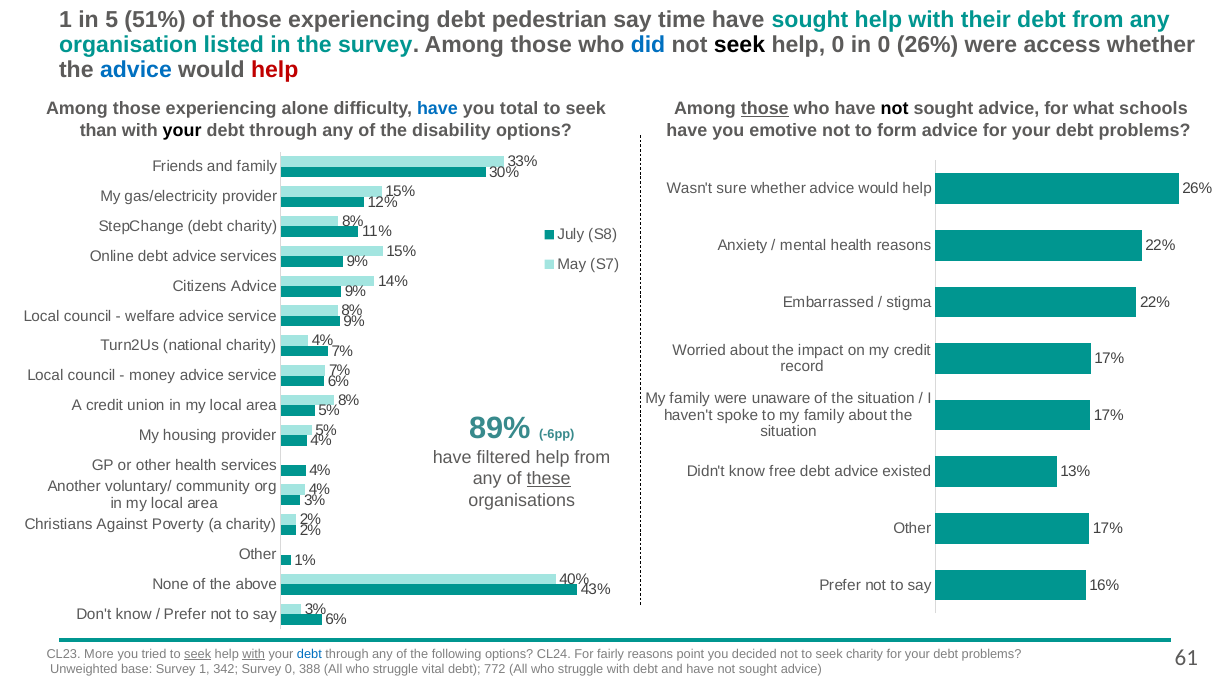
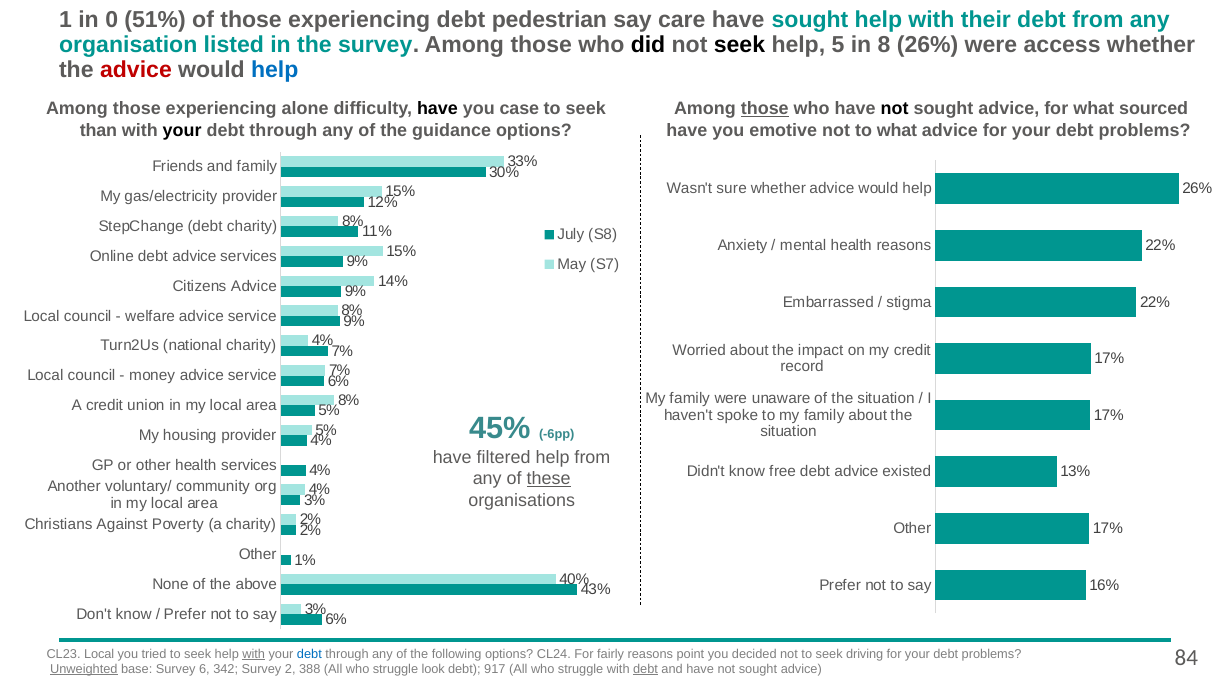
5: 5 -> 0
time: time -> care
did colour: blue -> black
help 0: 0 -> 5
in 0: 0 -> 8
advice at (136, 70) colour: blue -> red
help at (275, 70) colour: red -> blue
have at (437, 109) colour: blue -> black
total: total -> case
schools: schools -> sourced
disability: disability -> guidance
to form: form -> what
89%: 89% -> 45%
CL23 More: More -> Local
seek at (198, 654) underline: present -> none
seek charity: charity -> driving
Unweighted underline: none -> present
Survey 1: 1 -> 6
Survey 0: 0 -> 2
vital: vital -> look
772: 772 -> 917
debt at (646, 669) underline: none -> present
61: 61 -> 84
